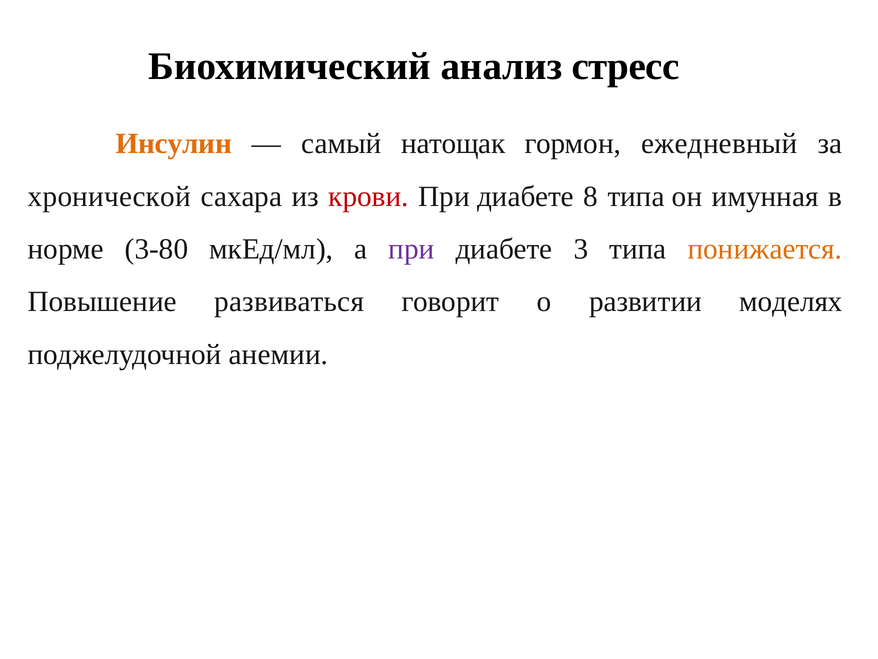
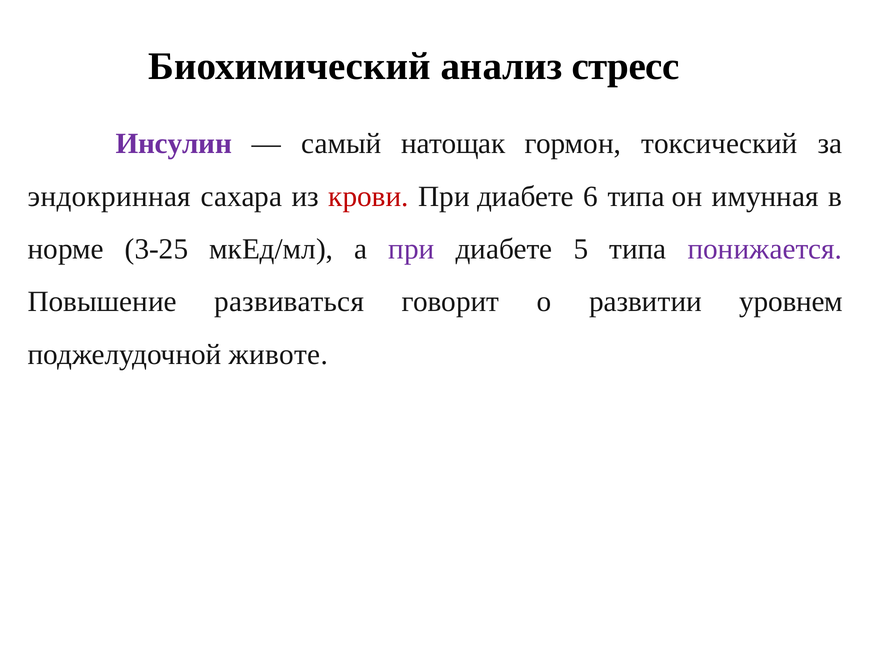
Инсулин colour: orange -> purple
ежедневный: ежедневный -> токсический
хронической: хронической -> эндокринная
8: 8 -> 6
3-80: 3-80 -> 3-25
3: 3 -> 5
понижается colour: orange -> purple
моделях: моделях -> уровнем
анемии: анемии -> животе
